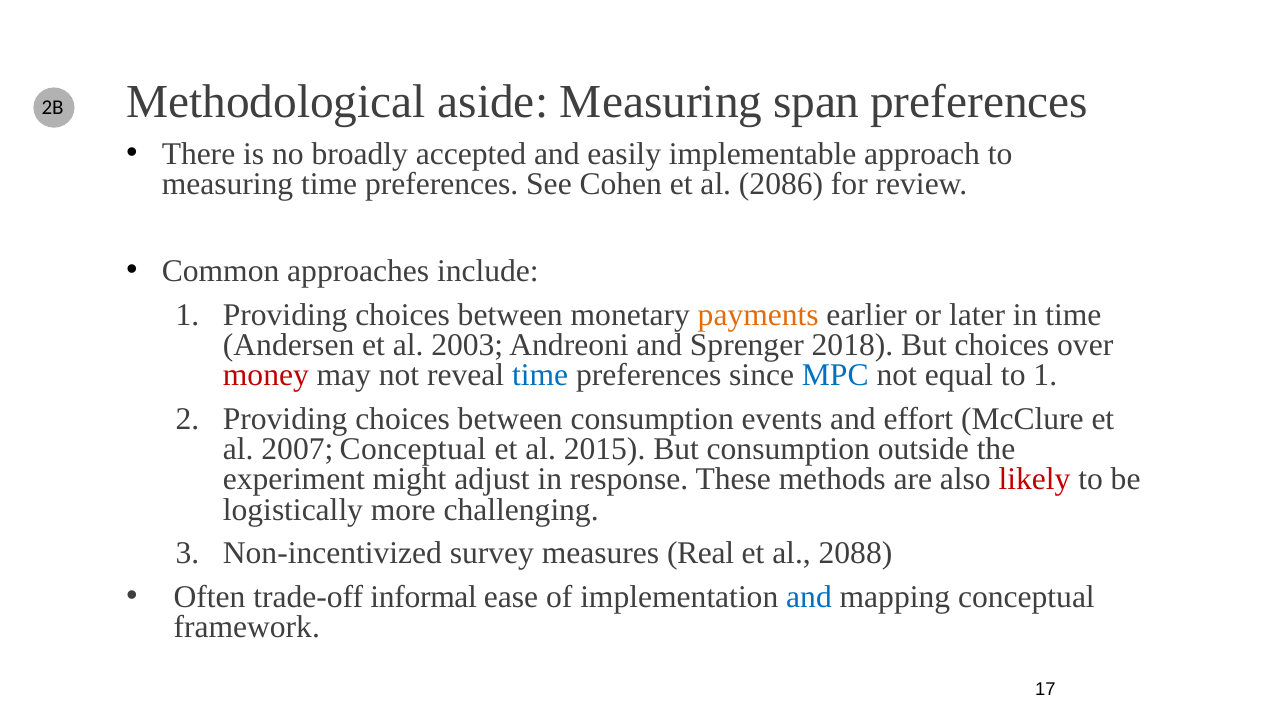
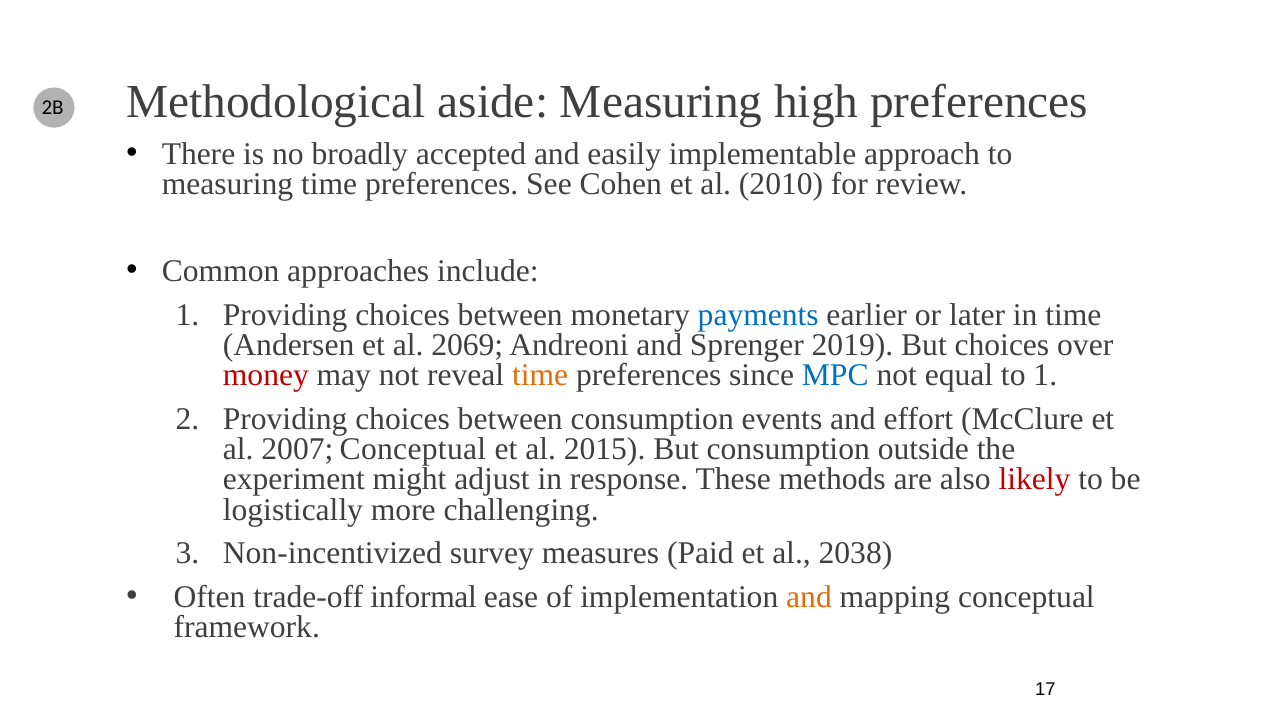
span: span -> high
2086: 2086 -> 2010
payments colour: orange -> blue
2003: 2003 -> 2069
2018: 2018 -> 2019
time at (540, 376) colour: blue -> orange
Real: Real -> Paid
2088: 2088 -> 2038
and at (809, 597) colour: blue -> orange
